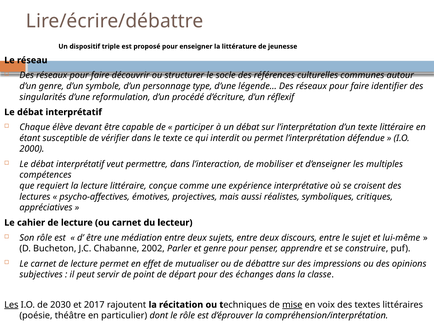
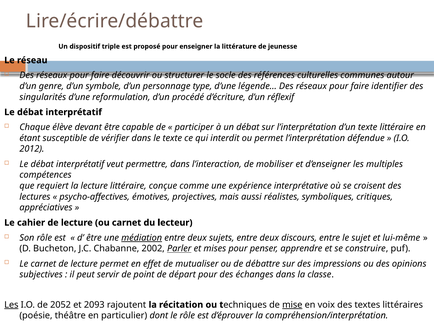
2000: 2000 -> 2012
médiation underline: none -> present
Parler underline: none -> present
et genre: genre -> mises
2030: 2030 -> 2052
2017: 2017 -> 2093
